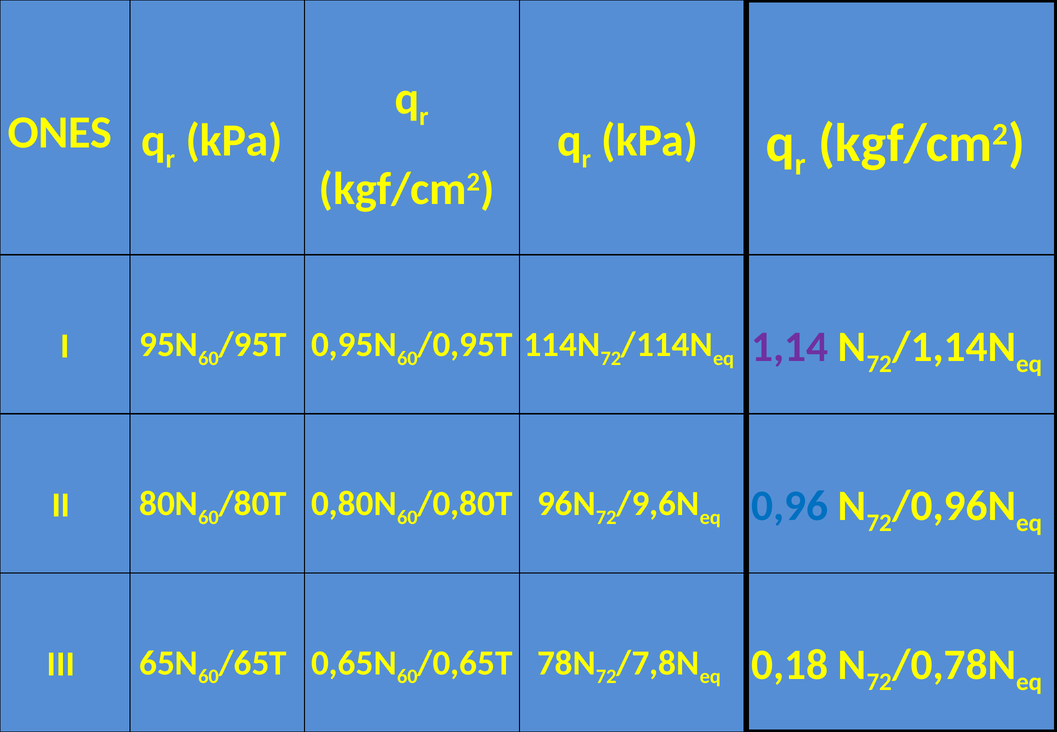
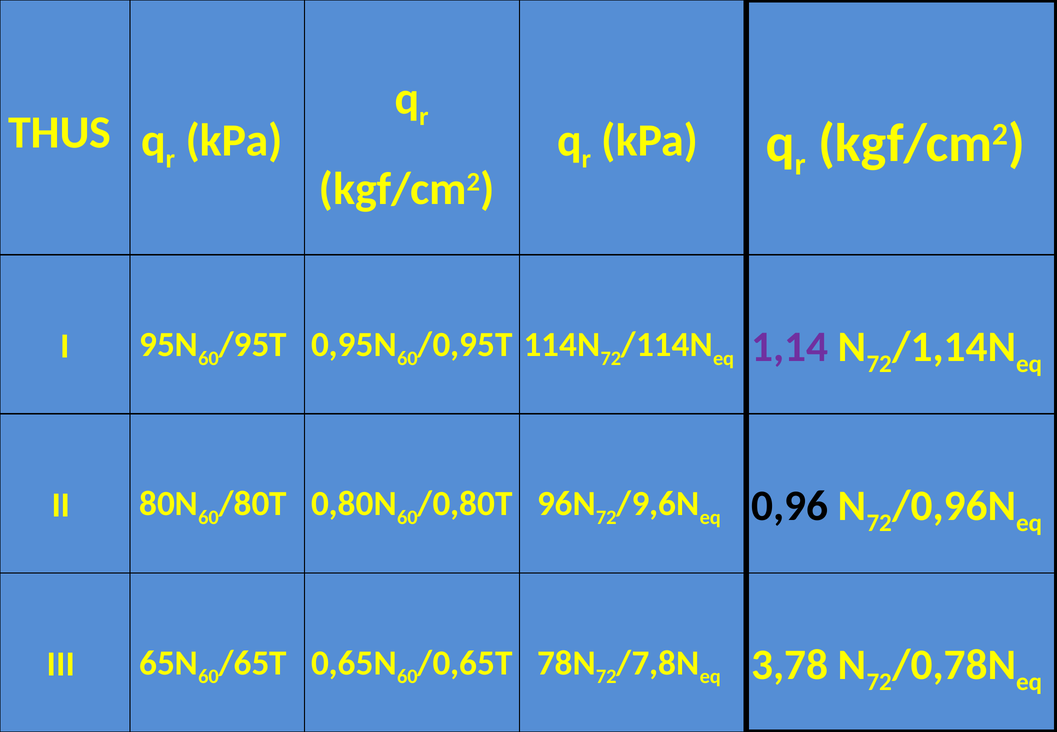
ONES: ONES -> THUS
0,96 colour: blue -> black
0,18: 0,18 -> 3,78
